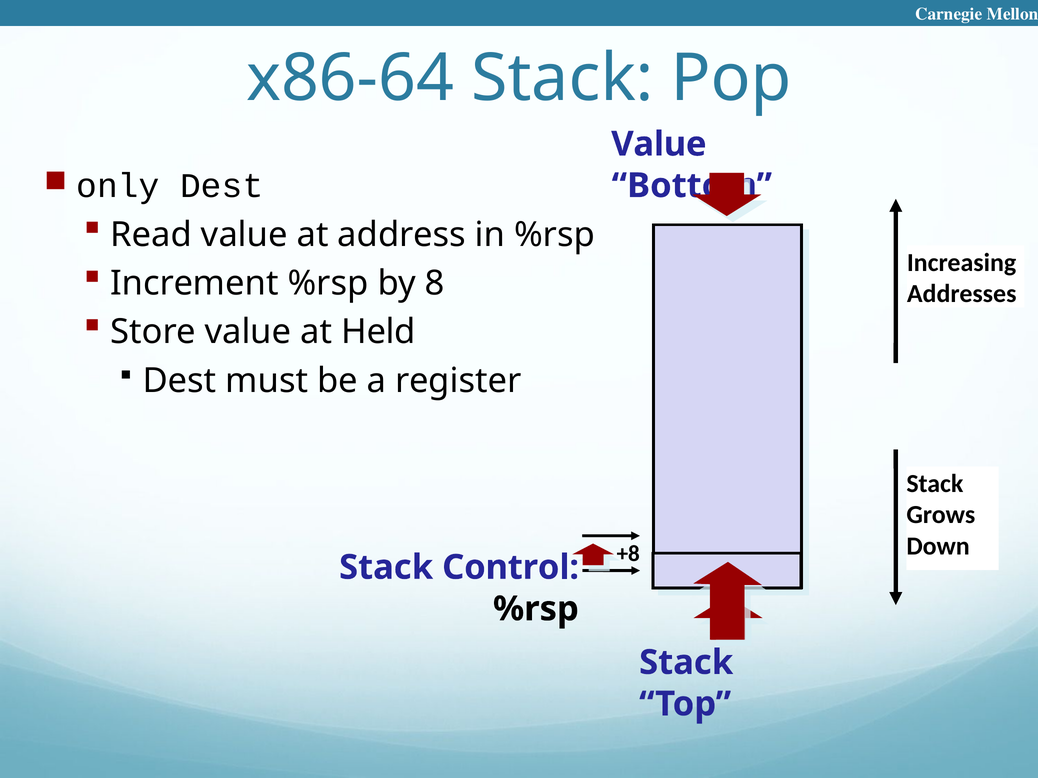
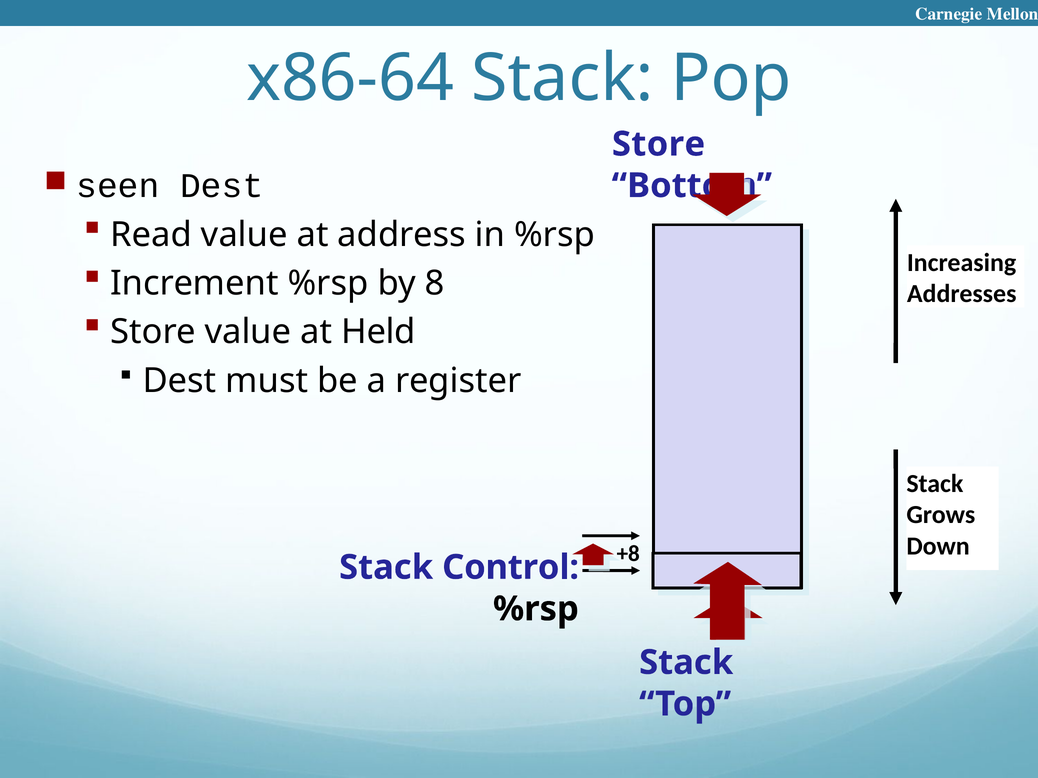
Value at (659, 144): Value -> Store
only: only -> seen
